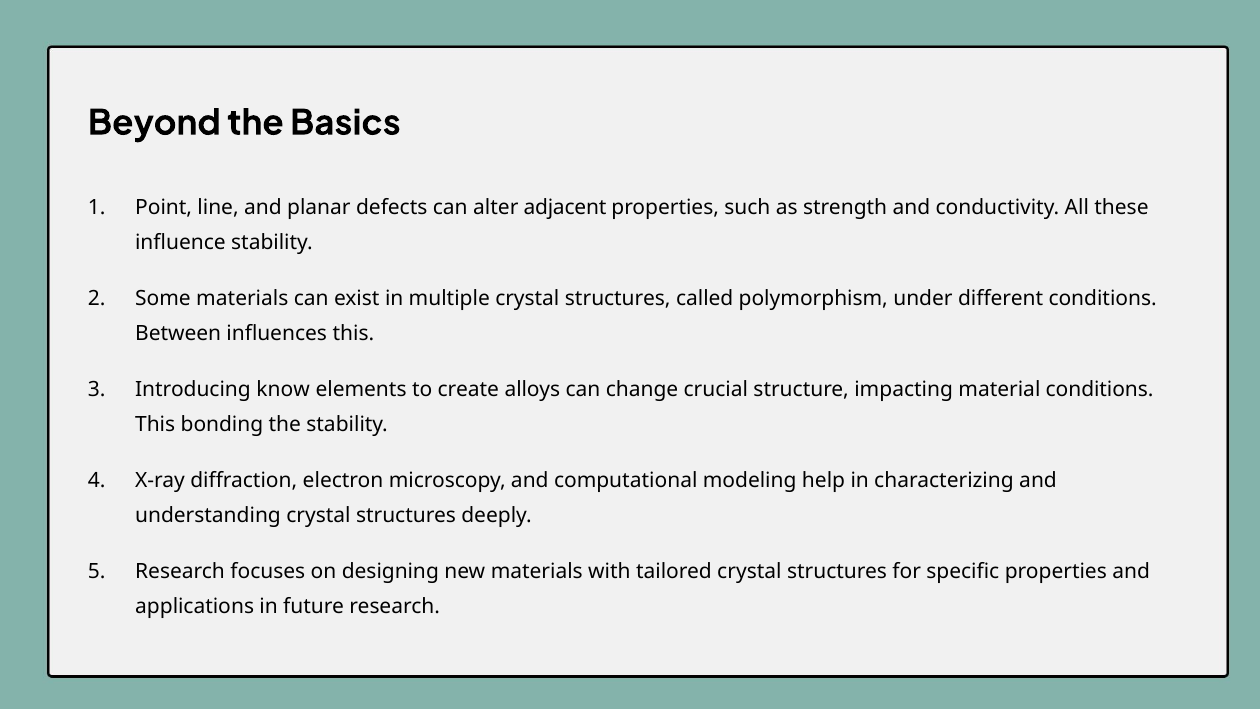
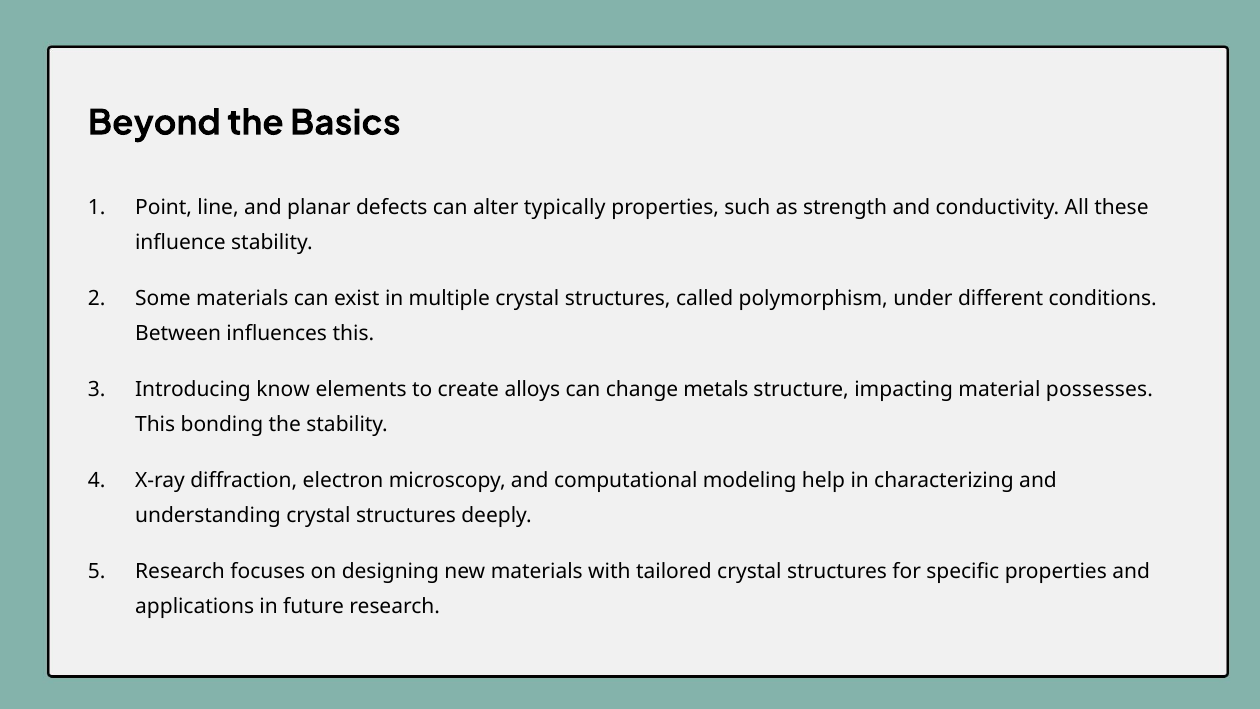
adjacent: adjacent -> typically
crucial: crucial -> metals
material conditions: conditions -> possesses
